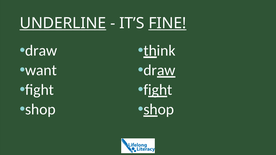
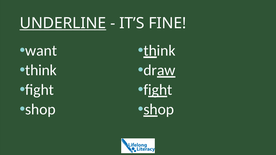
FINE underline: present -> none
draw at (41, 51): draw -> want
want at (41, 70): want -> think
